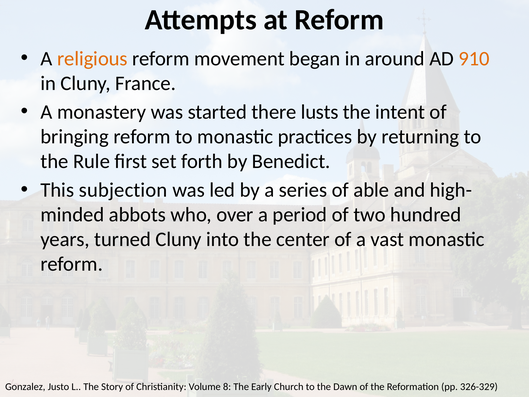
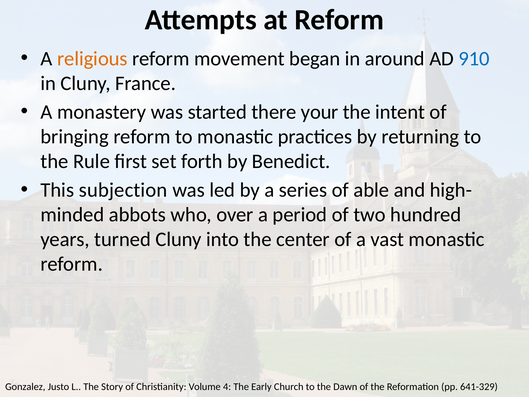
910 colour: orange -> blue
lusts: lusts -> your
8: 8 -> 4
326-329: 326-329 -> 641-329
